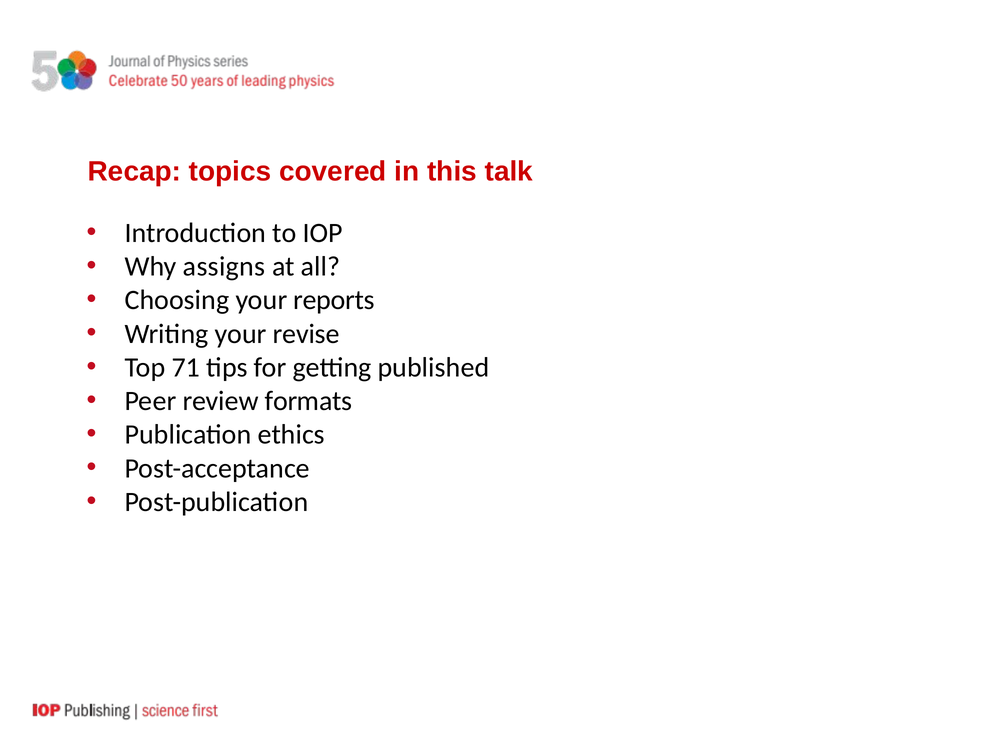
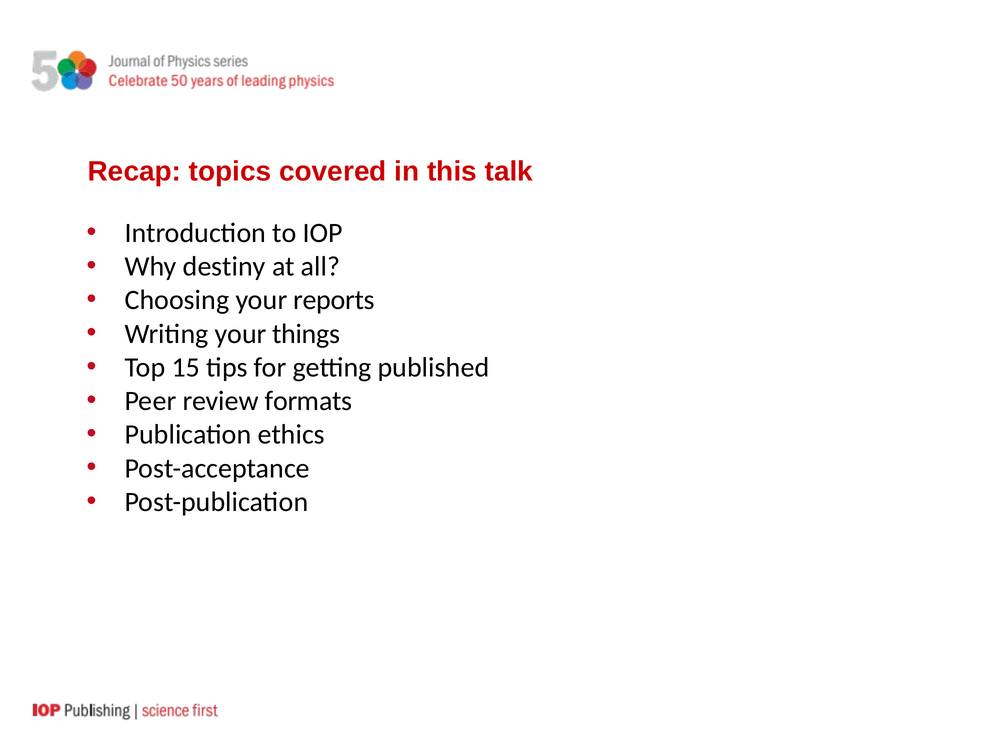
assigns: assigns -> destiny
revise: revise -> things
71: 71 -> 15
